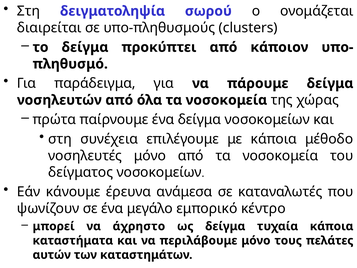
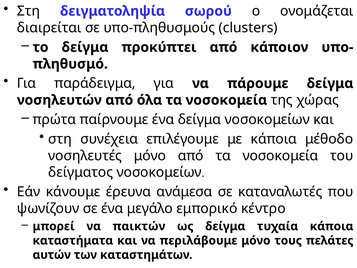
άχρηστο: άχρηστο -> παικτών
